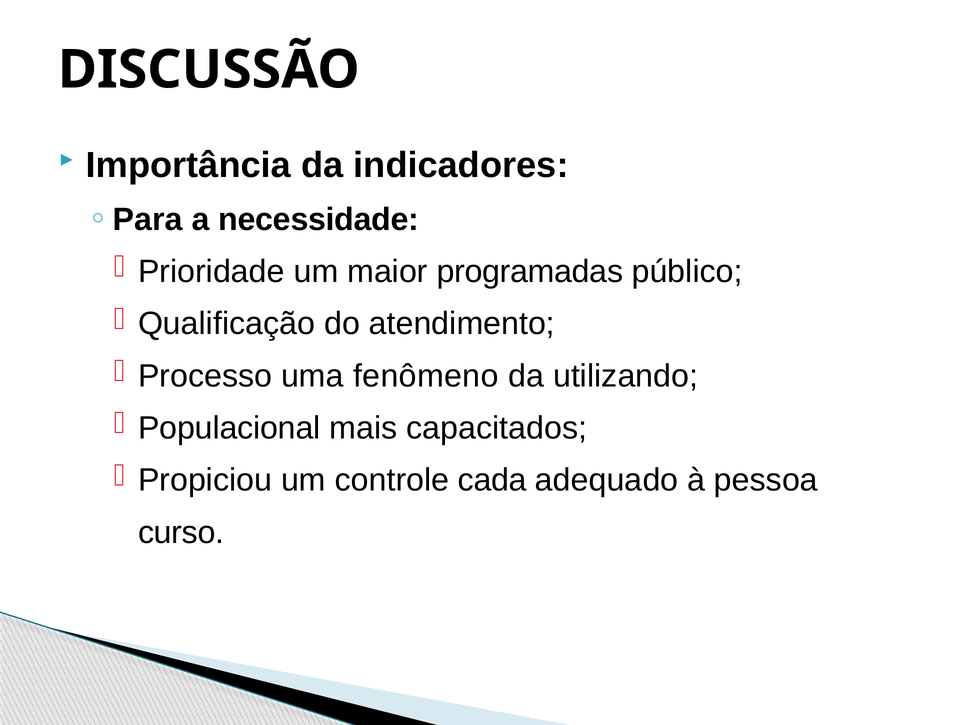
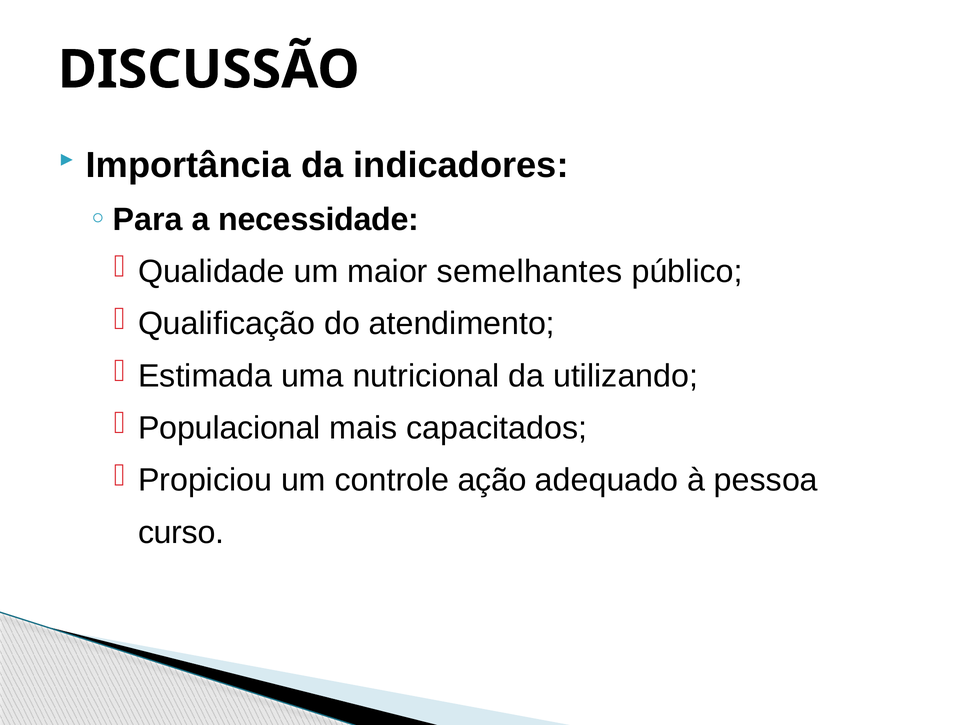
Prioridade: Prioridade -> Qualidade
programadas: programadas -> semelhantes
Processo: Processo -> Estimada
fenômeno: fenômeno -> nutricional
cada: cada -> ação
